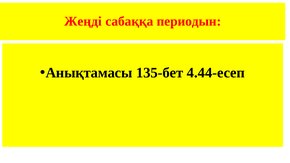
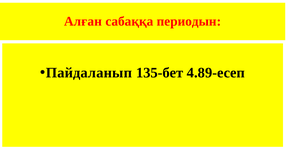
Жеңді: Жеңді -> Алған
Анықтамасы: Анықтамасы -> Пайдаланып
4.44-есеп: 4.44-есеп -> 4.89-есеп
